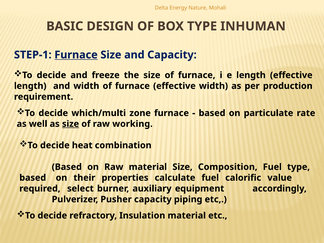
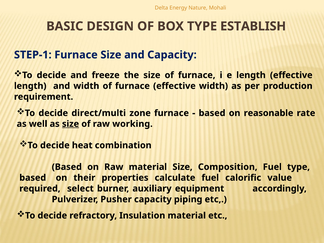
INHUMAN: INHUMAN -> ESTABLISH
Furnace at (76, 55) underline: present -> none
which/multi: which/multi -> direct/multi
particulate: particulate -> reasonable
